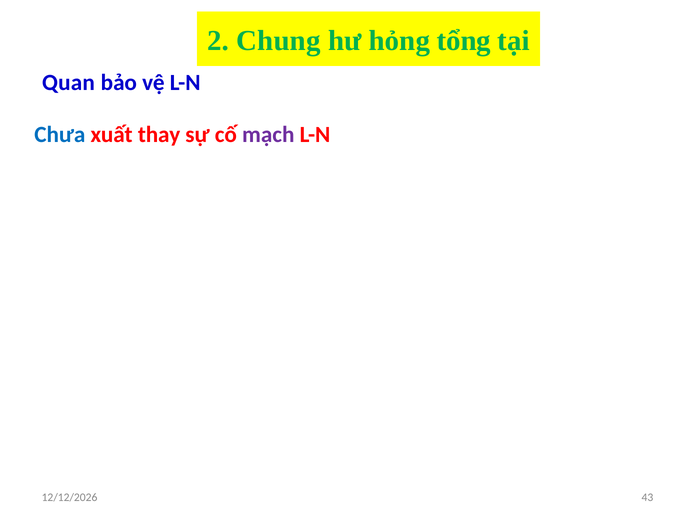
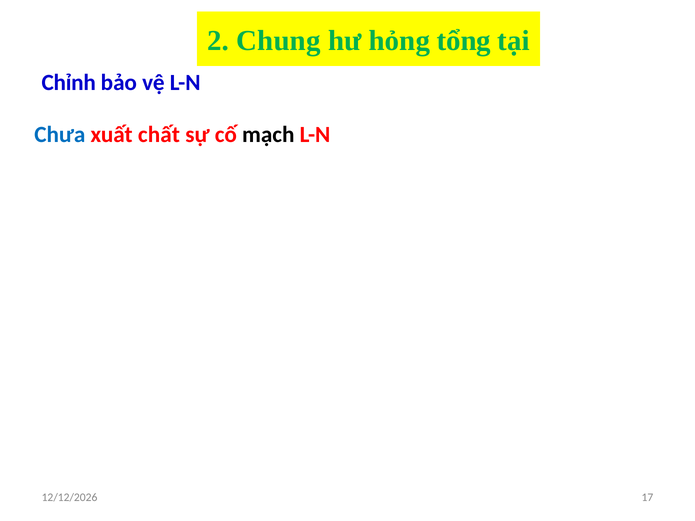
Quan: Quan -> Chỉnh
thay: thay -> chất
mạch colour: purple -> black
43: 43 -> 17
